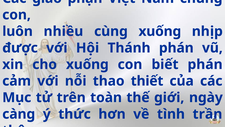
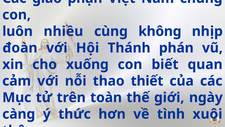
cùng xuống: xuống -> không
được: được -> đoàn
biết phán: phán -> quan
trần: trần -> xuôi
